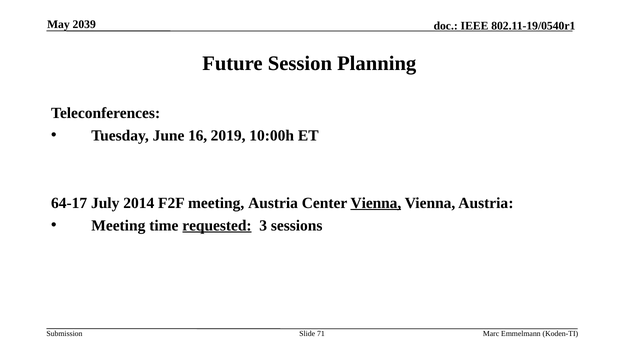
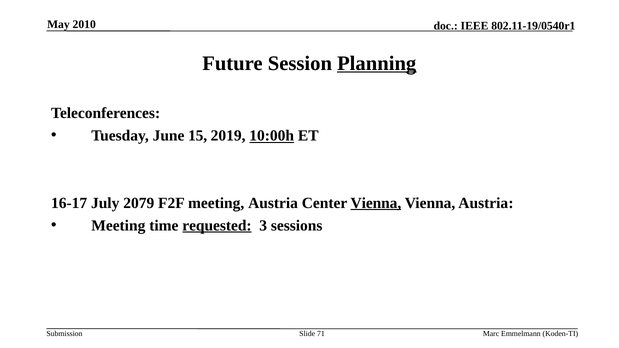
2039: 2039 -> 2010
Planning underline: none -> present
16: 16 -> 15
10:00h underline: none -> present
64-17: 64-17 -> 16-17
2014: 2014 -> 2079
